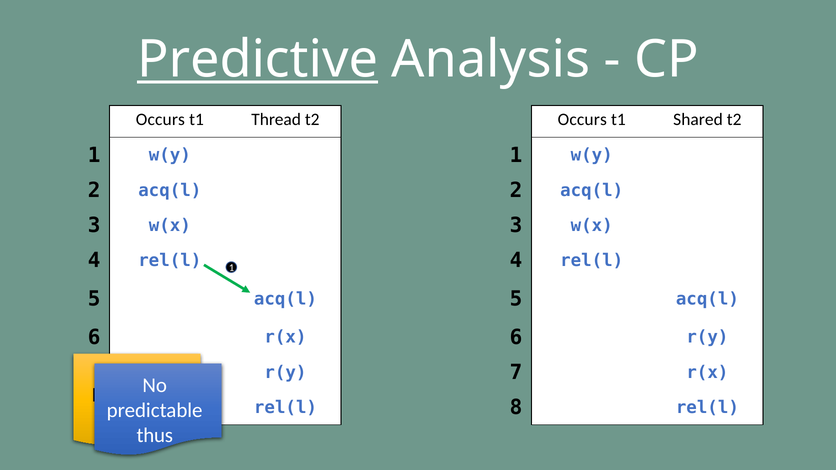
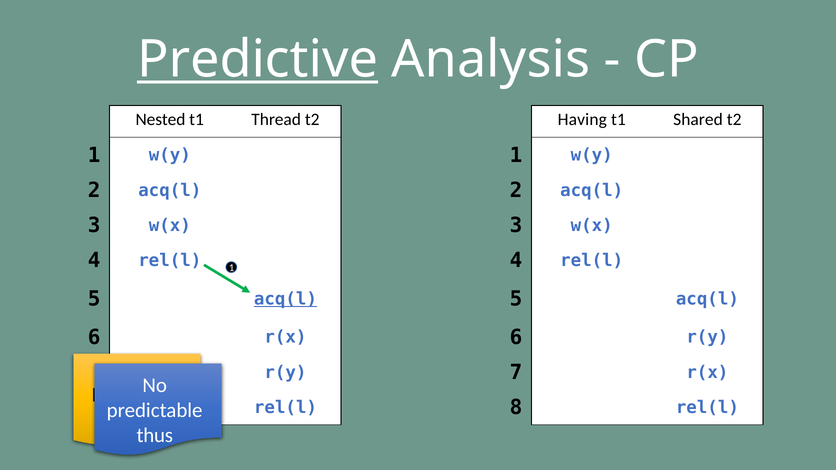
Occurs at (160, 120): Occurs -> Nested
Occurs at (582, 120): Occurs -> Having
acq(l at (285, 299) underline: none -> present
